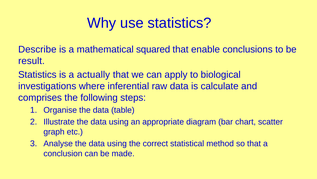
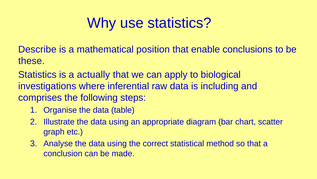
squared: squared -> position
result: result -> these
calculate: calculate -> including
